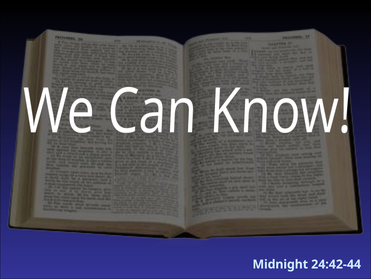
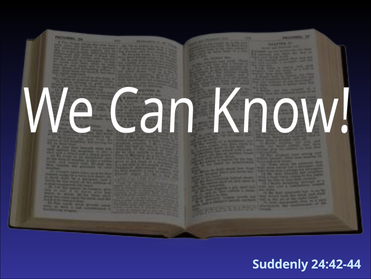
Midnight: Midnight -> Suddenly
